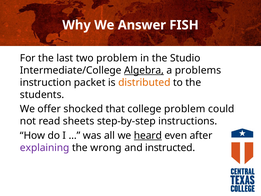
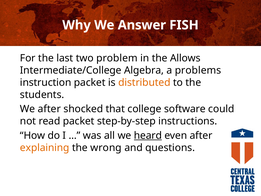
Studio: Studio -> Allows
Algebra underline: present -> none
We offer: offer -> after
college problem: problem -> software
read sheets: sheets -> packet
explaining colour: purple -> orange
instructed: instructed -> questions
